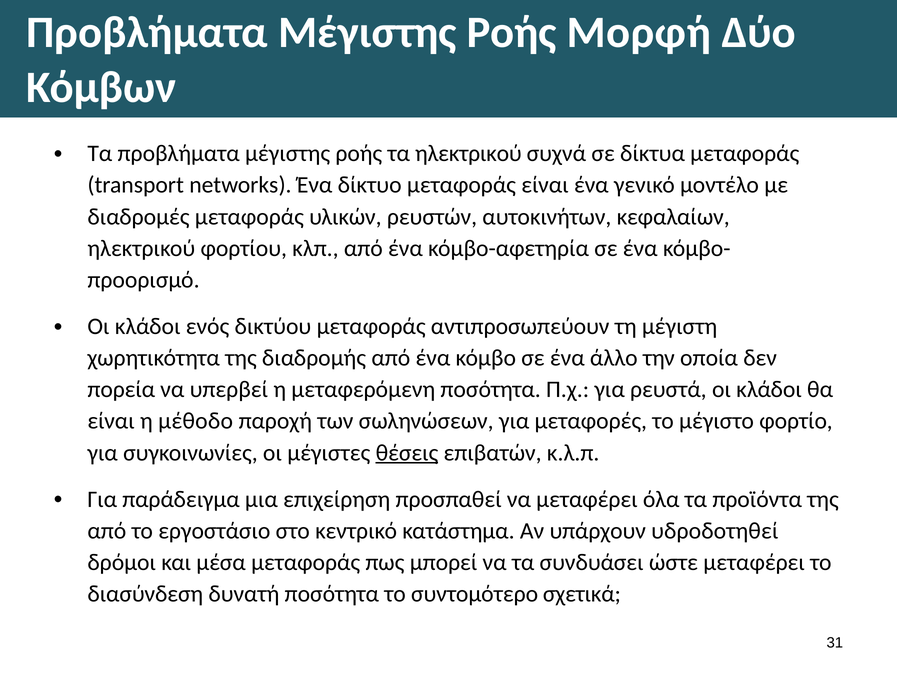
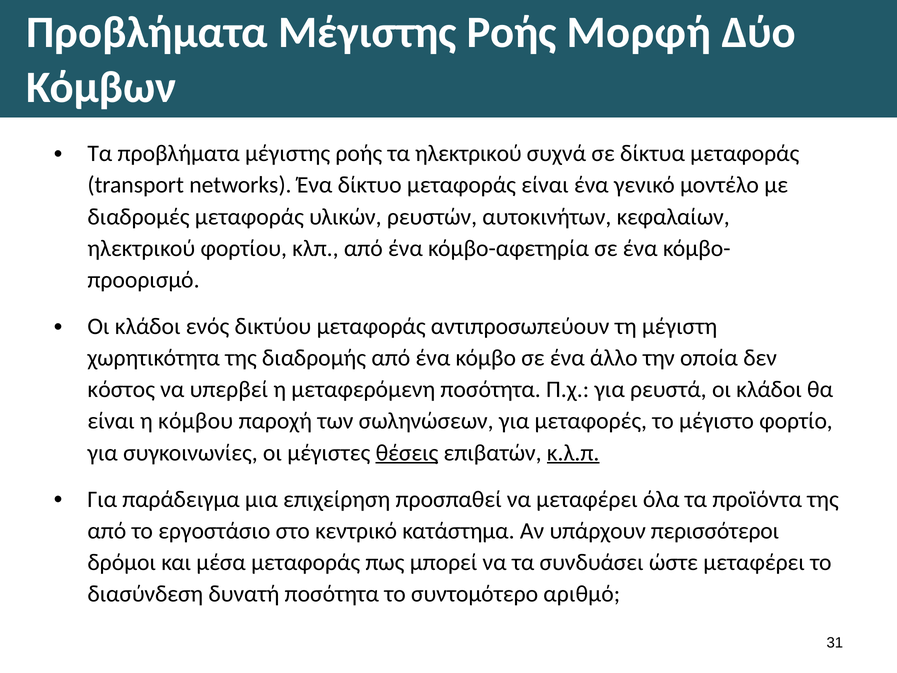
πορεία: πορεία -> κόστος
μέθοδο: μέθοδο -> κόμβου
κ.λ.π underline: none -> present
υδροδοτηθεί: υδροδοτηθεί -> περισσότεροι
σχετικά: σχετικά -> αριθμό
